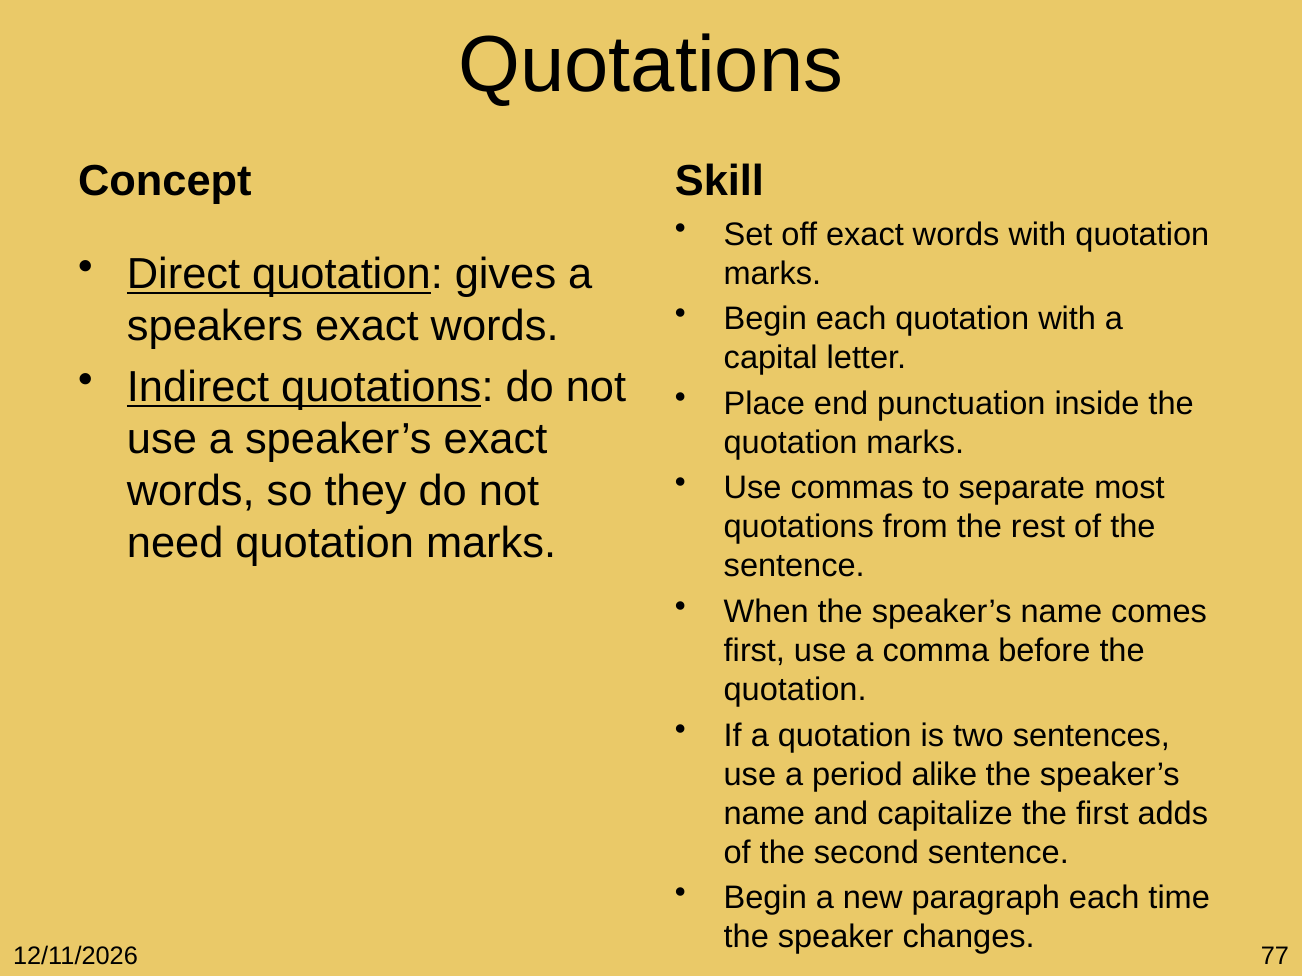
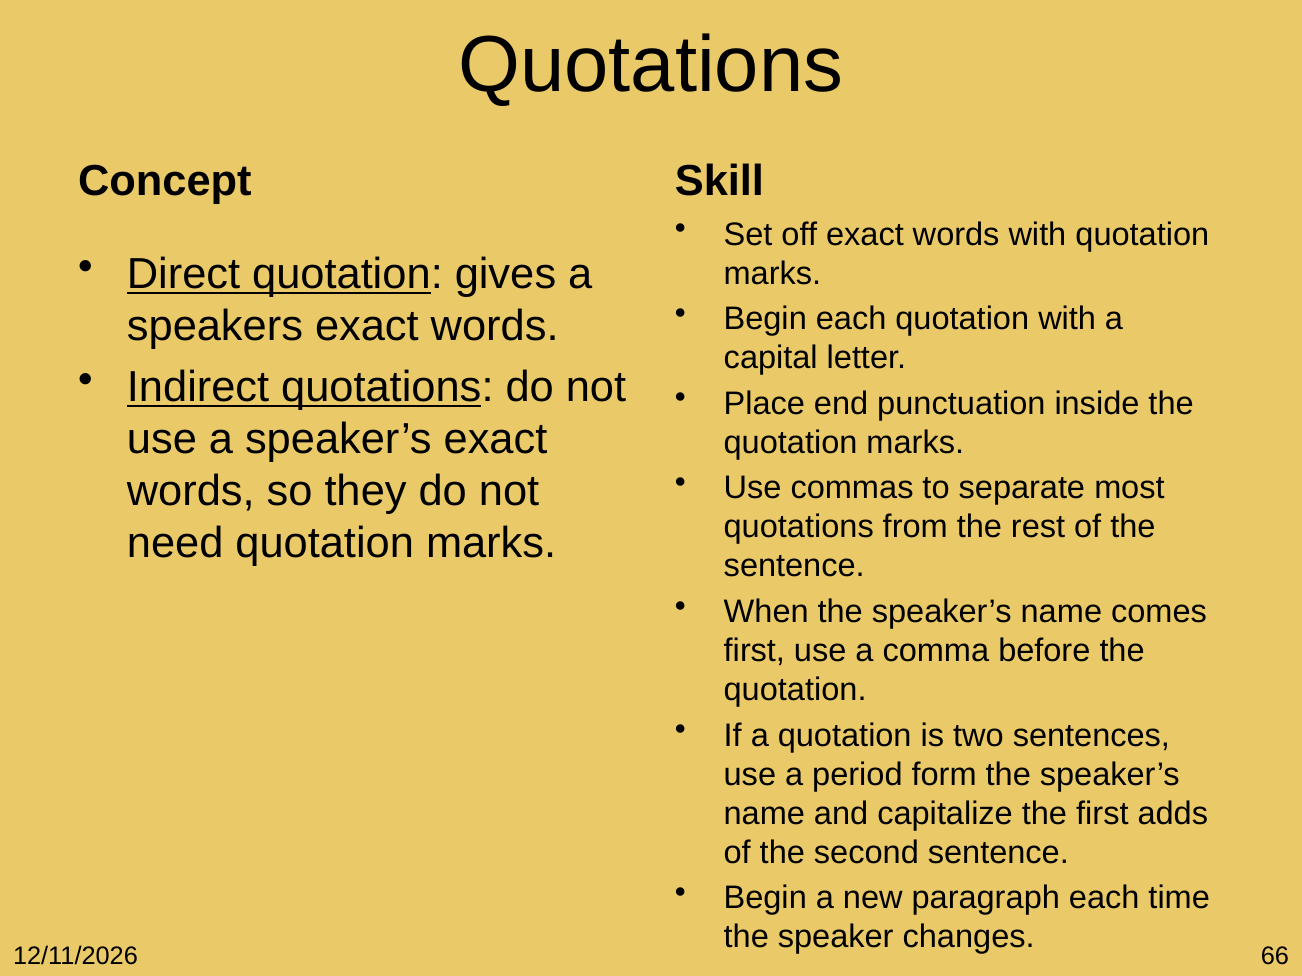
alike: alike -> form
77: 77 -> 66
